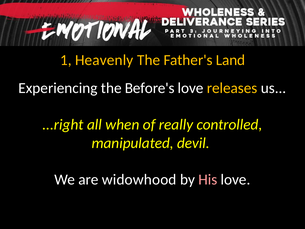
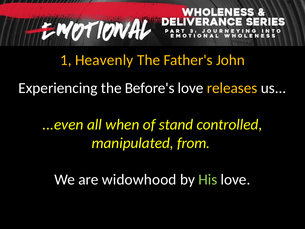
Land: Land -> John
...right: ...right -> ...even
really: really -> stand
devil: devil -> from
His colour: pink -> light green
